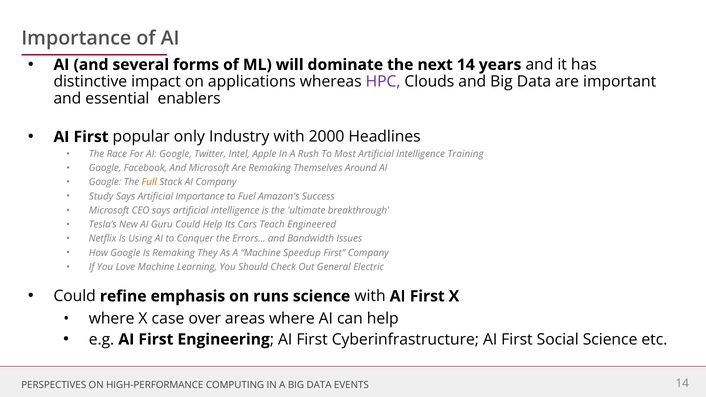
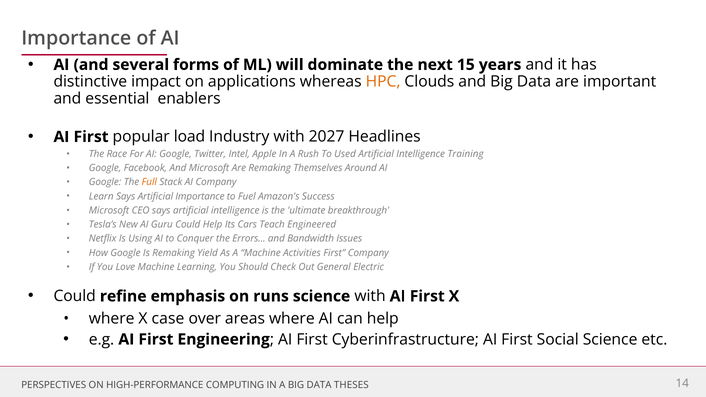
next 14: 14 -> 15
HPC colour: purple -> orange
only: only -> load
2000: 2000 -> 2027
Most: Most -> Used
Study: Study -> Learn
They: They -> Yield
Speedup: Speedup -> Activities
EVENTS: EVENTS -> THESES
